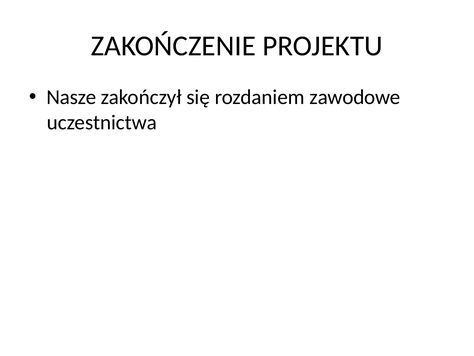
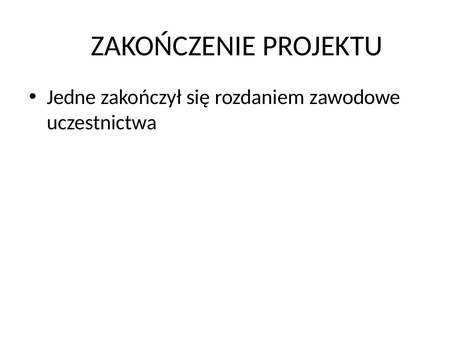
Nasze: Nasze -> Jedne
